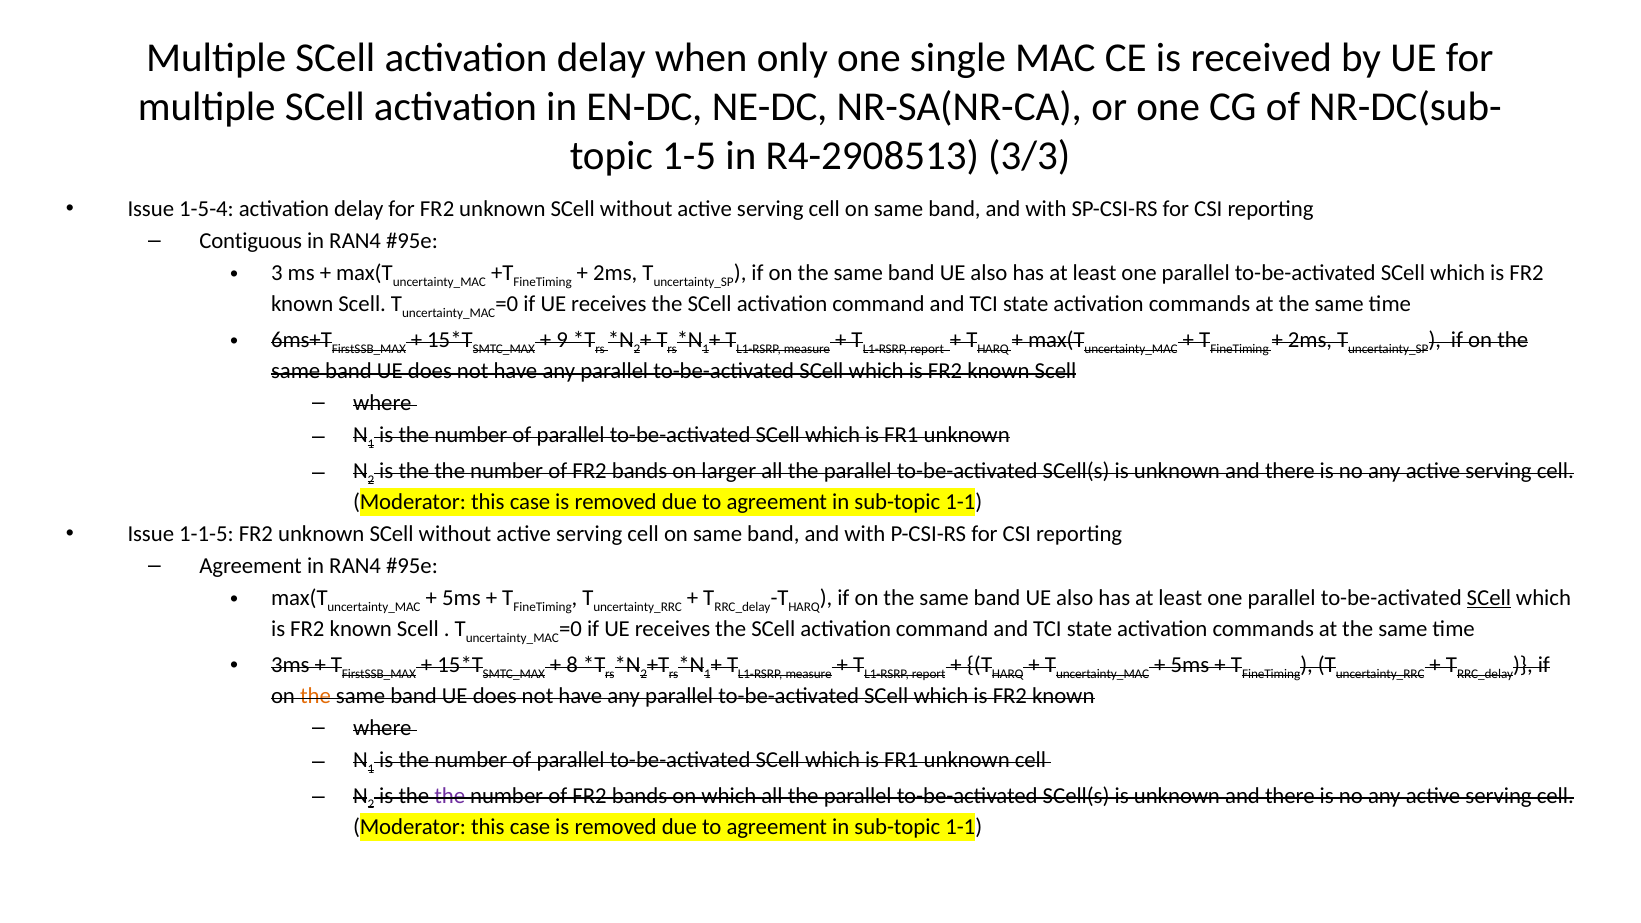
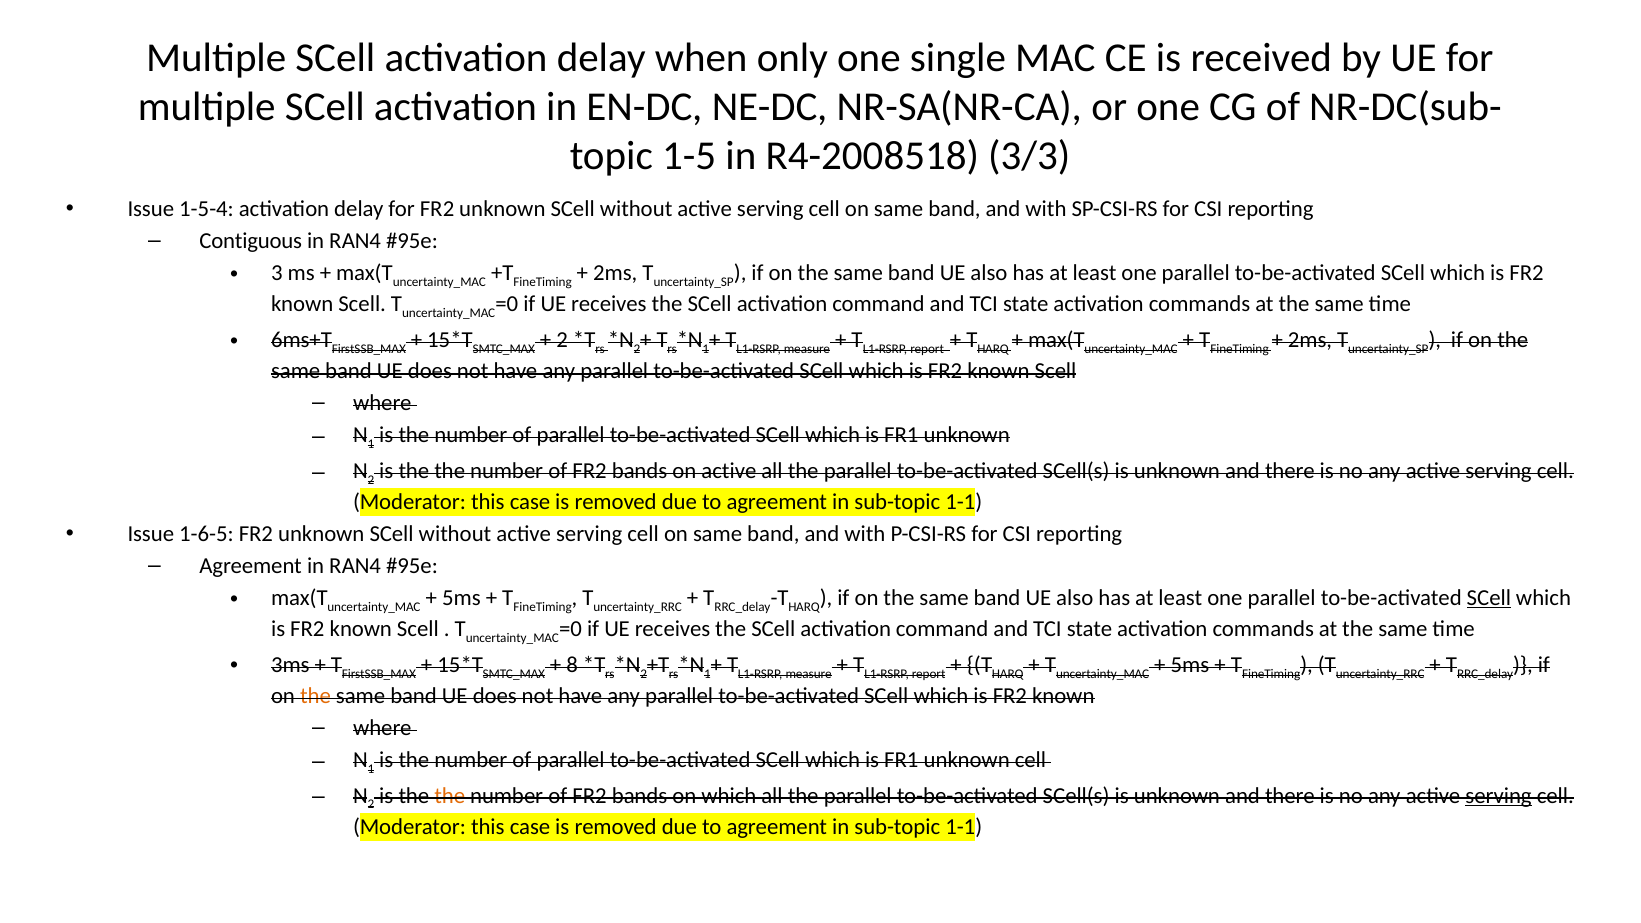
R4-2908513: R4-2908513 -> R4-2008518
9 at (562, 340): 9 -> 2
on larger: larger -> active
1-1-5: 1-1-5 -> 1-6-5
the at (450, 796) colour: purple -> orange
serving at (1499, 796) underline: none -> present
